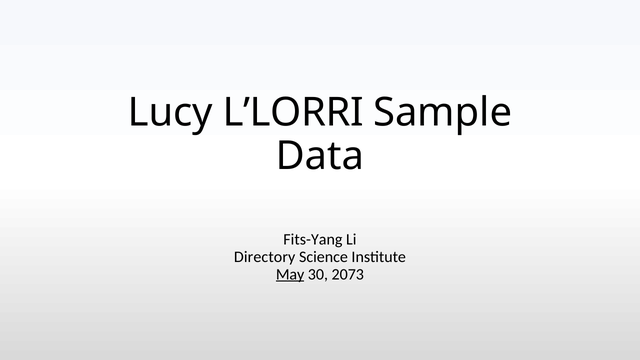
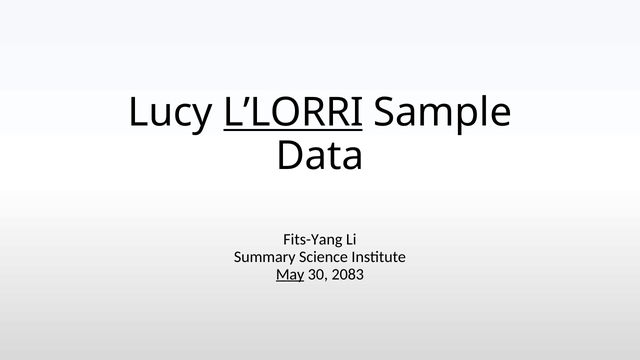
L’LORRI underline: none -> present
Directory: Directory -> Summary
2073: 2073 -> 2083
